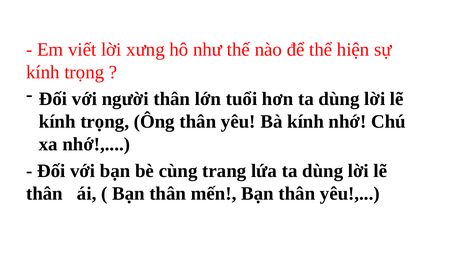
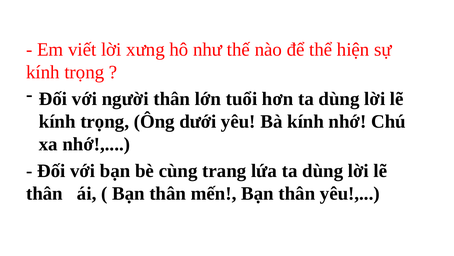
Ông thân: thân -> dưới
